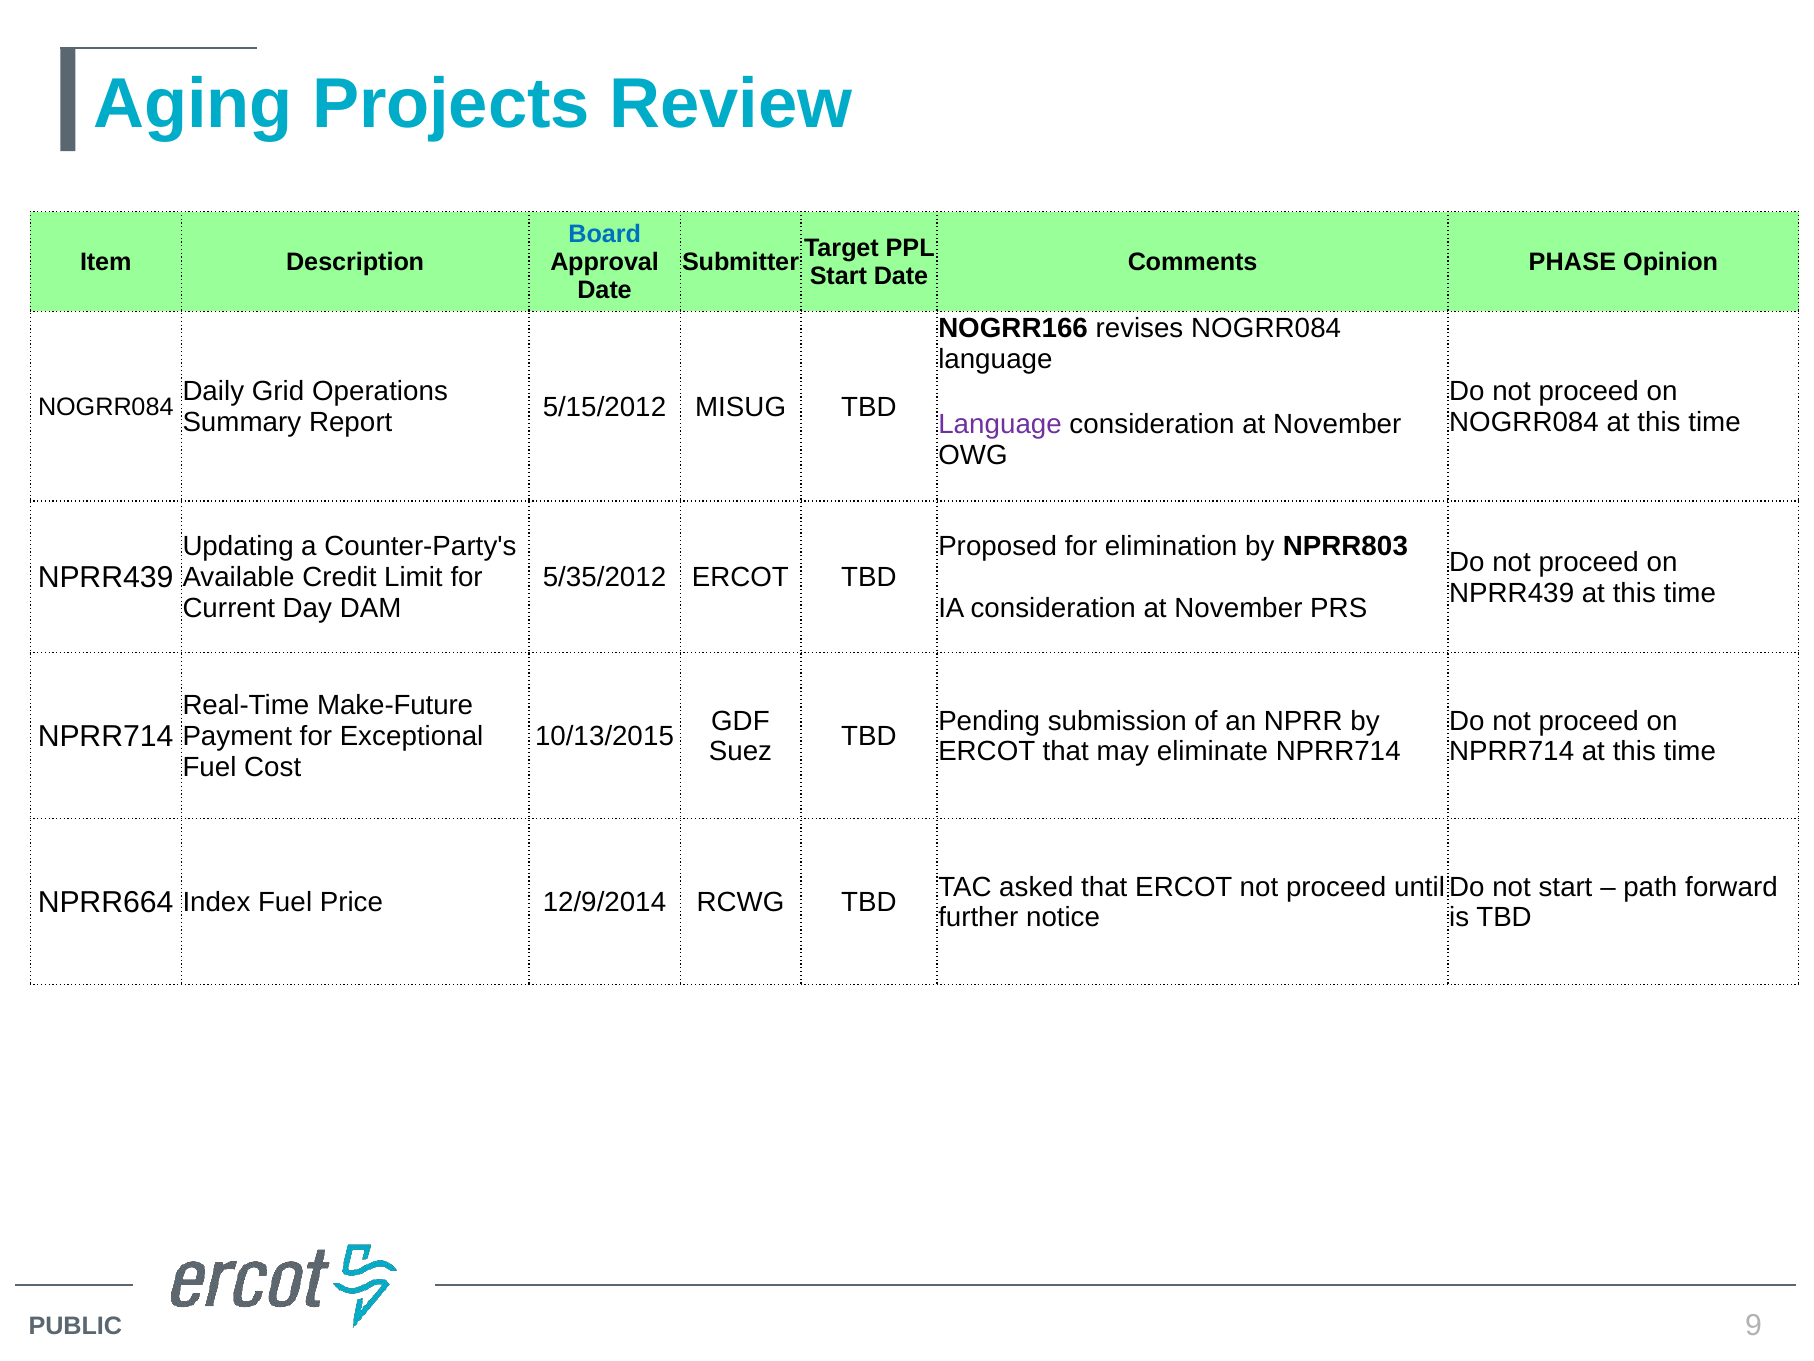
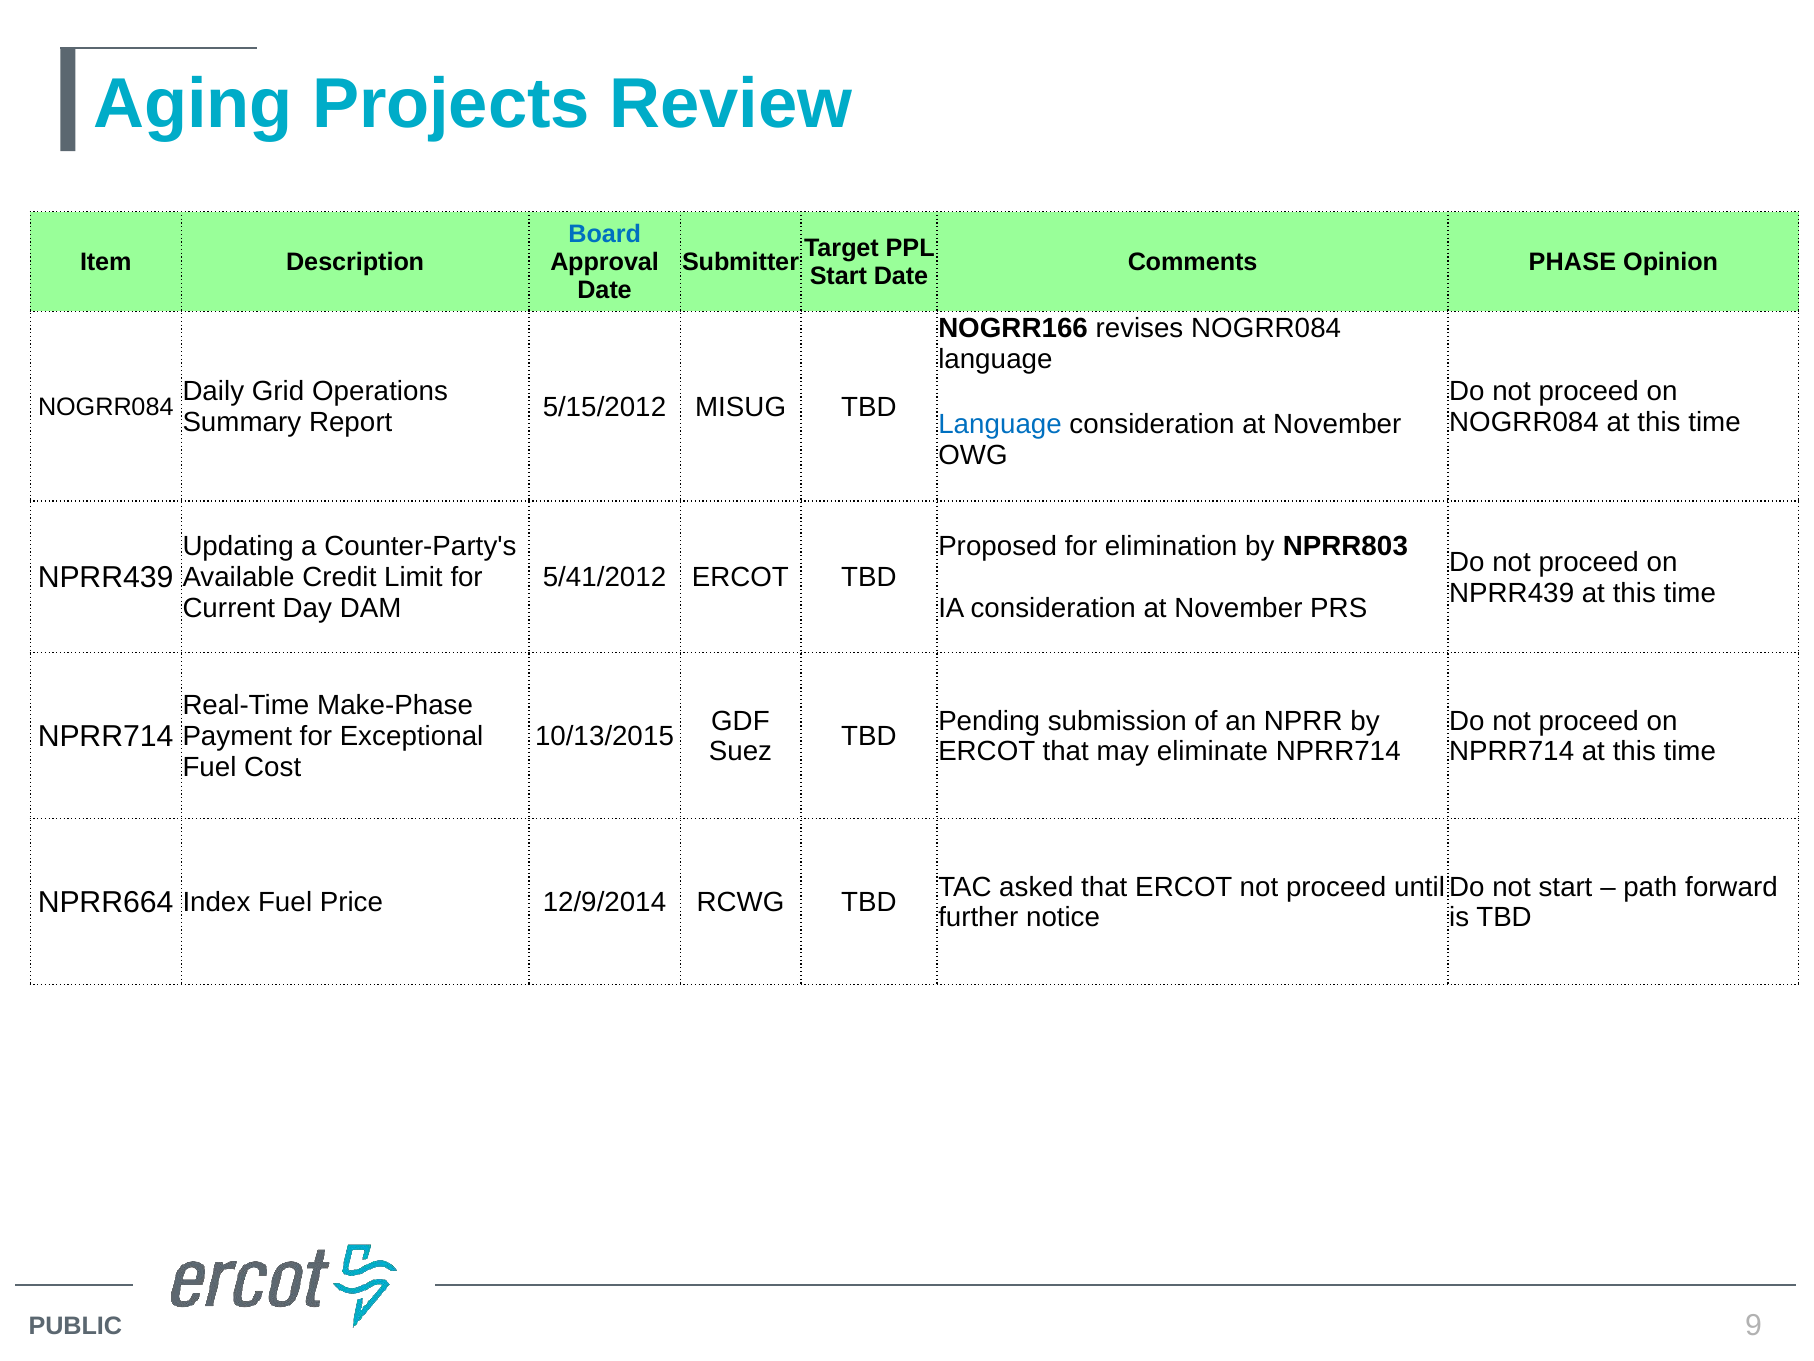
Language at (1000, 424) colour: purple -> blue
5/35/2012: 5/35/2012 -> 5/41/2012
Make-Future: Make-Future -> Make-Phase
